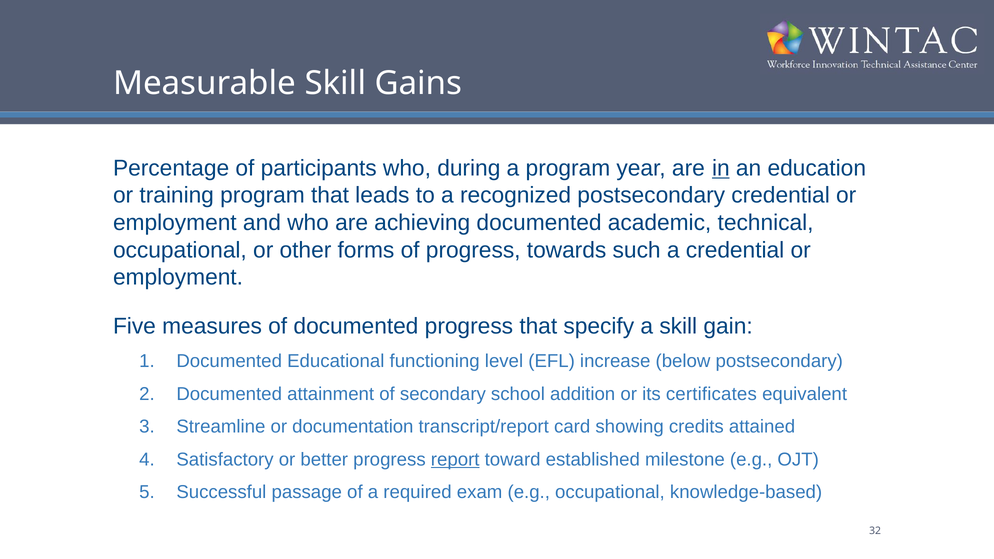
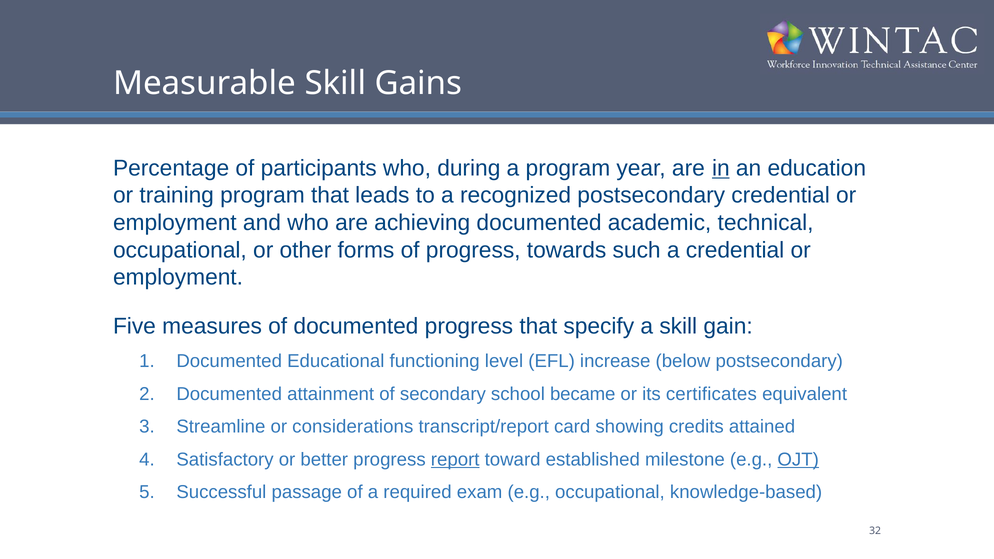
addition: addition -> became
documentation: documentation -> considerations
OJT underline: none -> present
